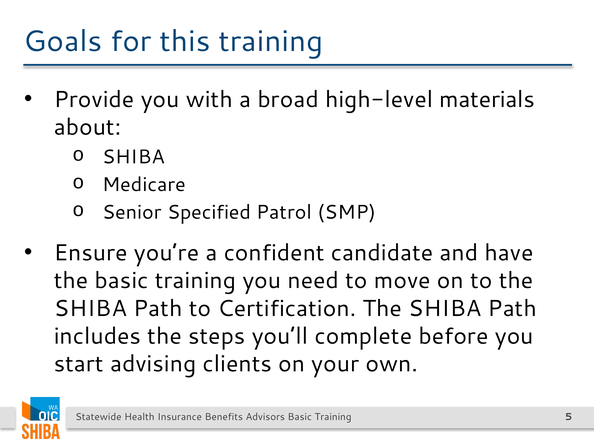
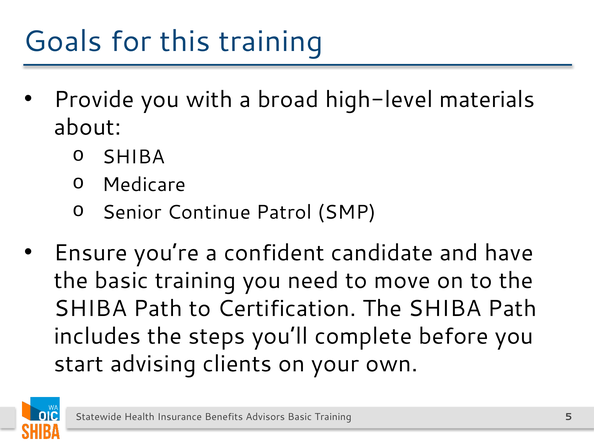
Specified: Specified -> Continue
